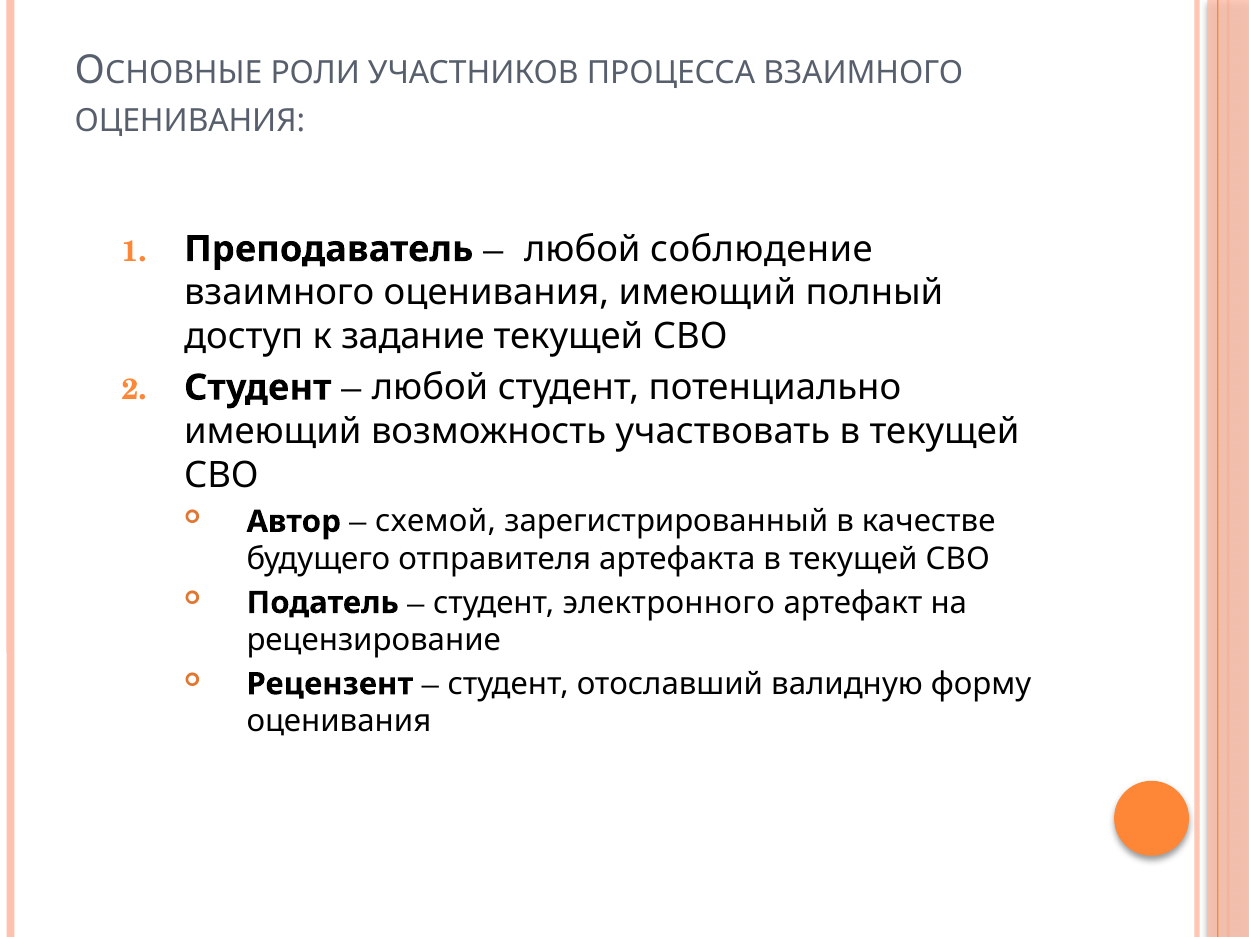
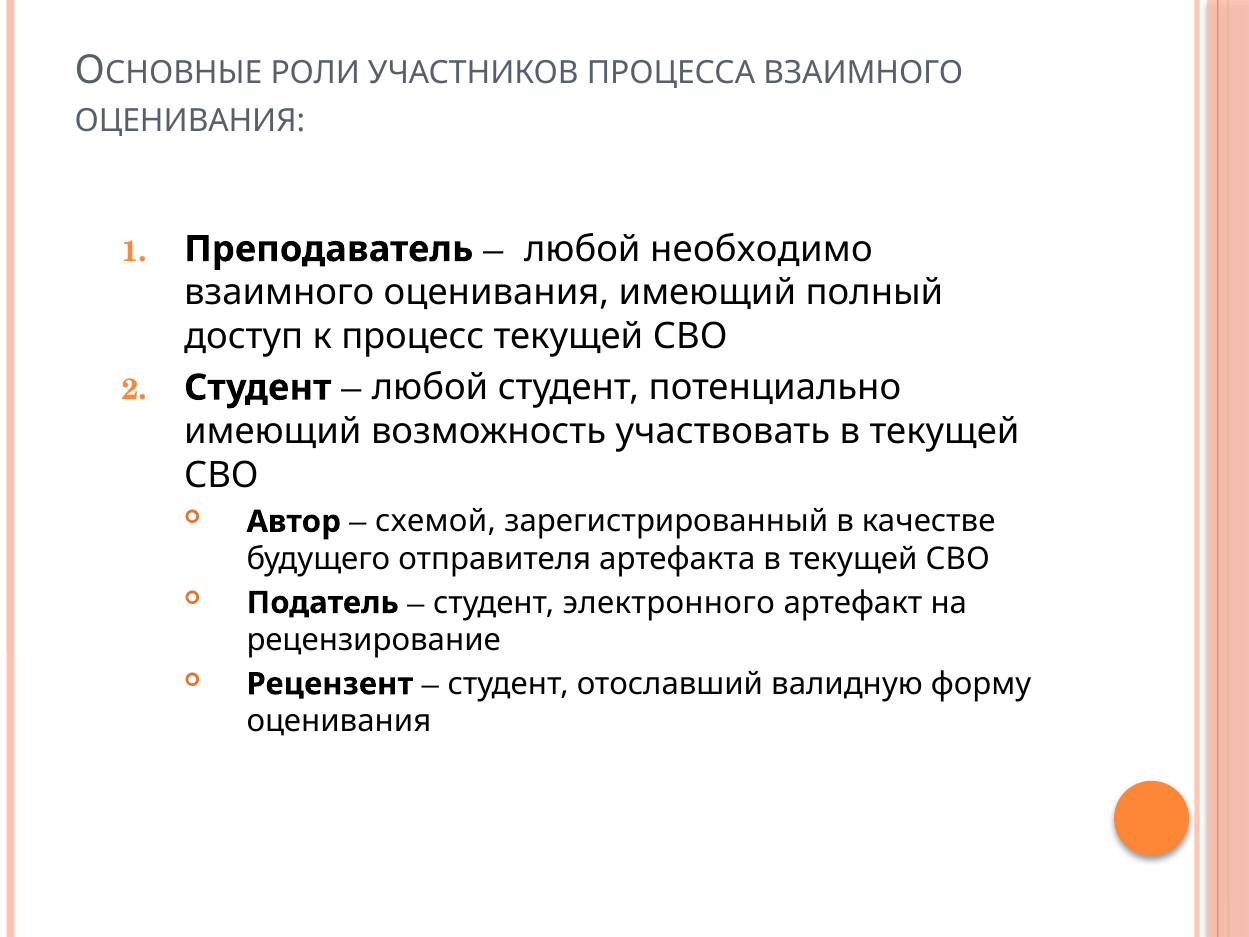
соблюдение: соблюдение -> необходимо
задание: задание -> процесс
